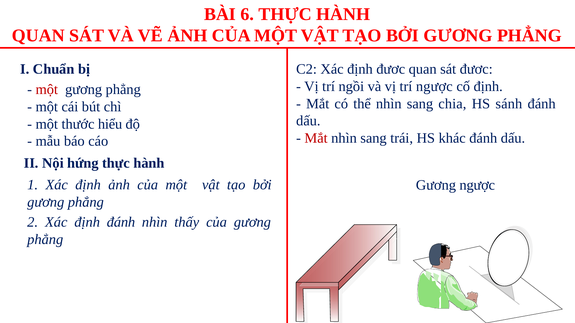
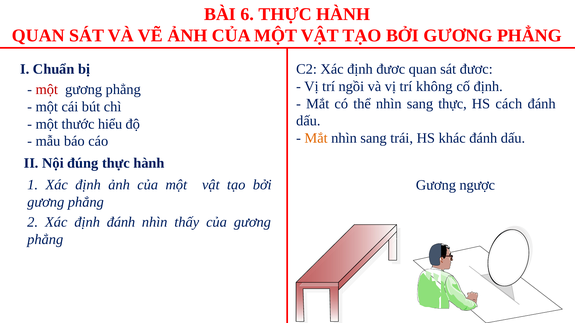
trí ngược: ngược -> không
sang chia: chia -> thực
sánh: sánh -> cách
Mắt at (316, 138) colour: red -> orange
hứng: hứng -> đúng
